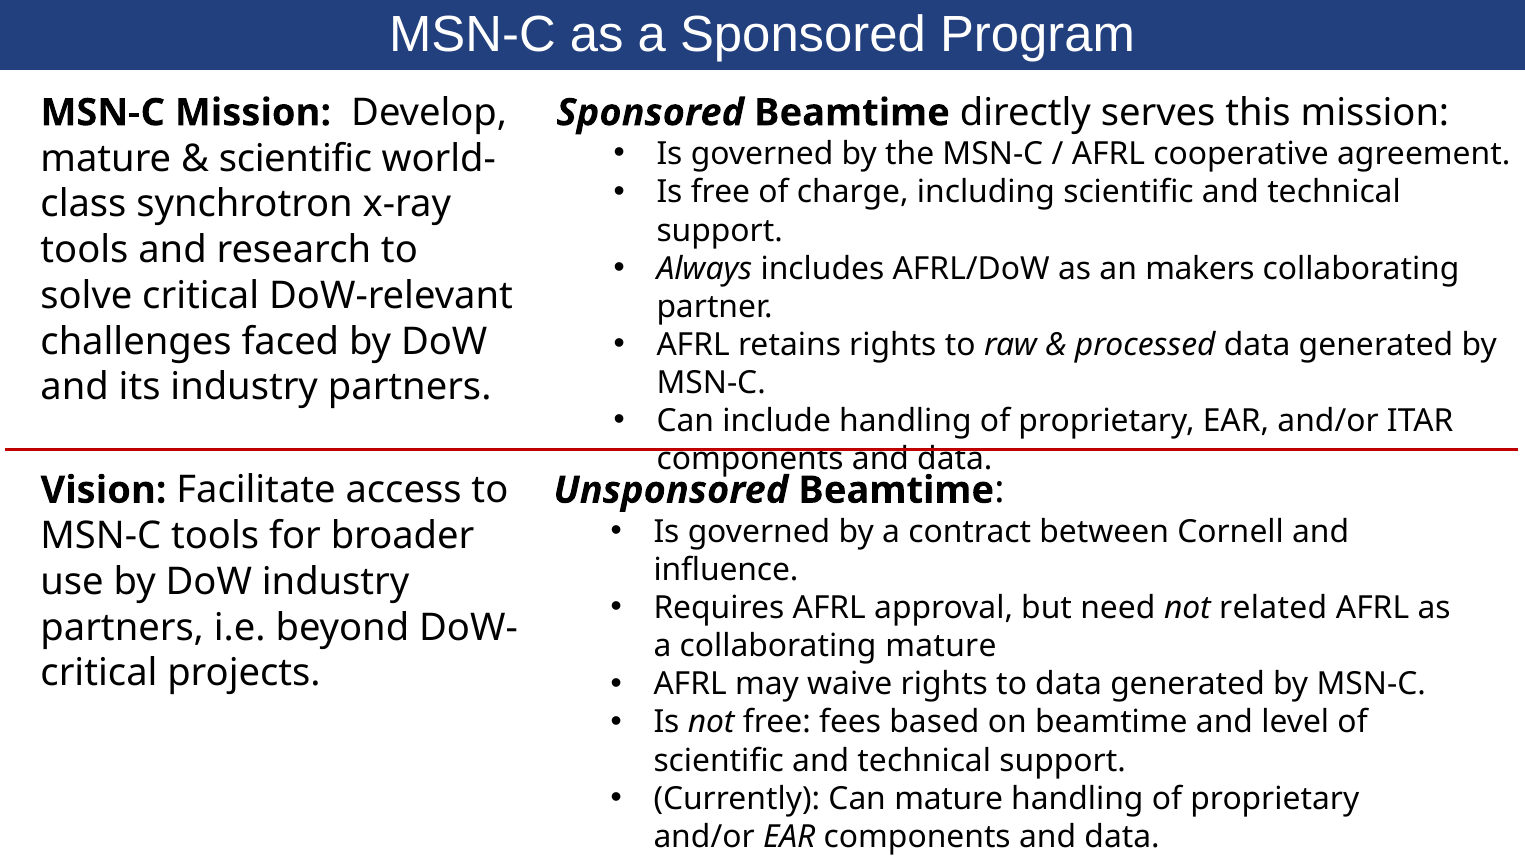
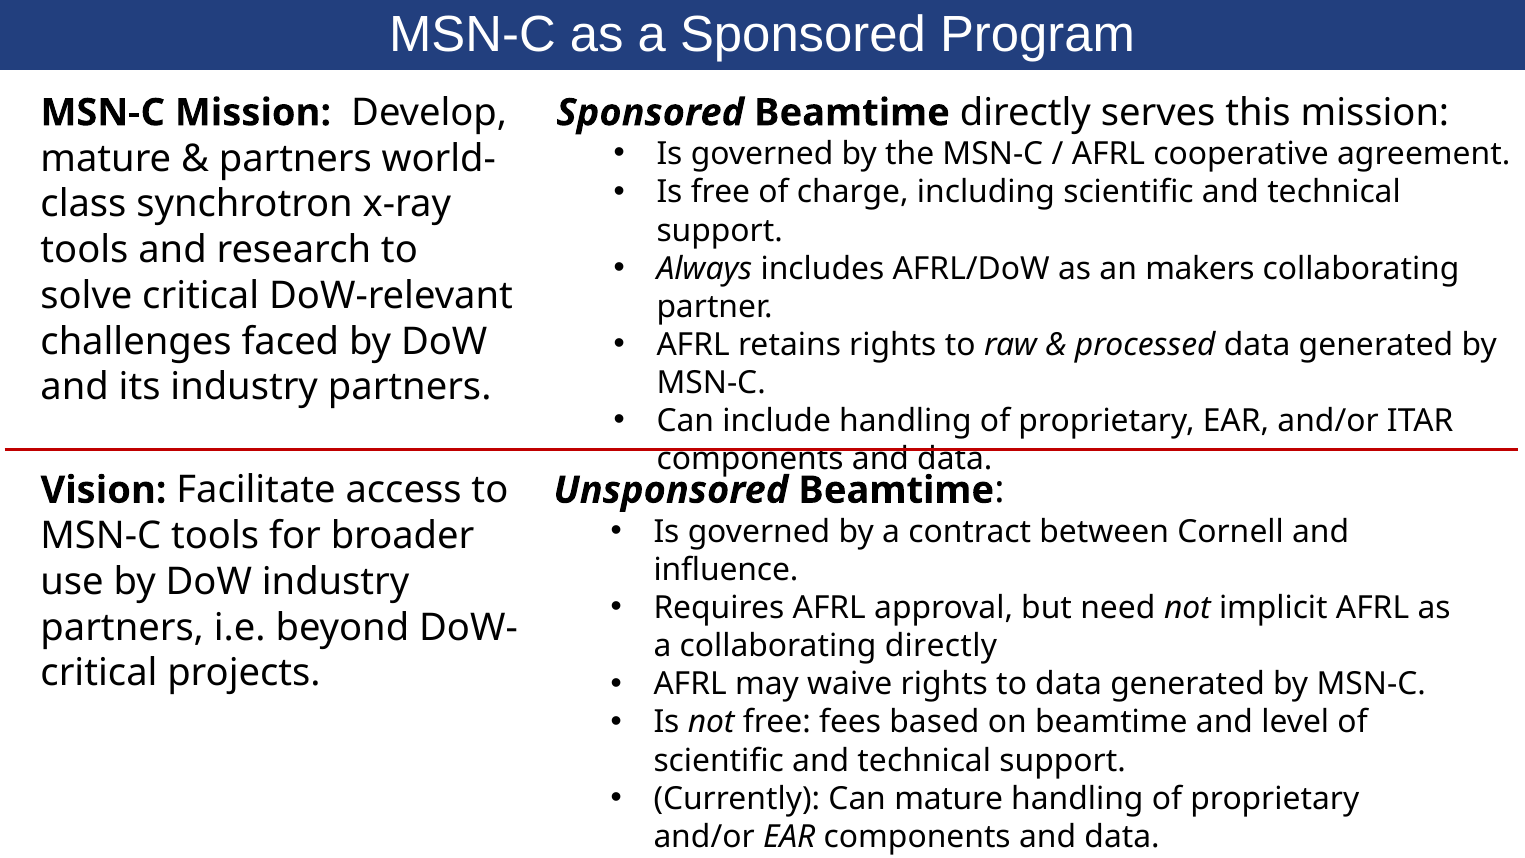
scientific at (295, 158): scientific -> partners
related: related -> implicit
collaborating mature: mature -> directly
